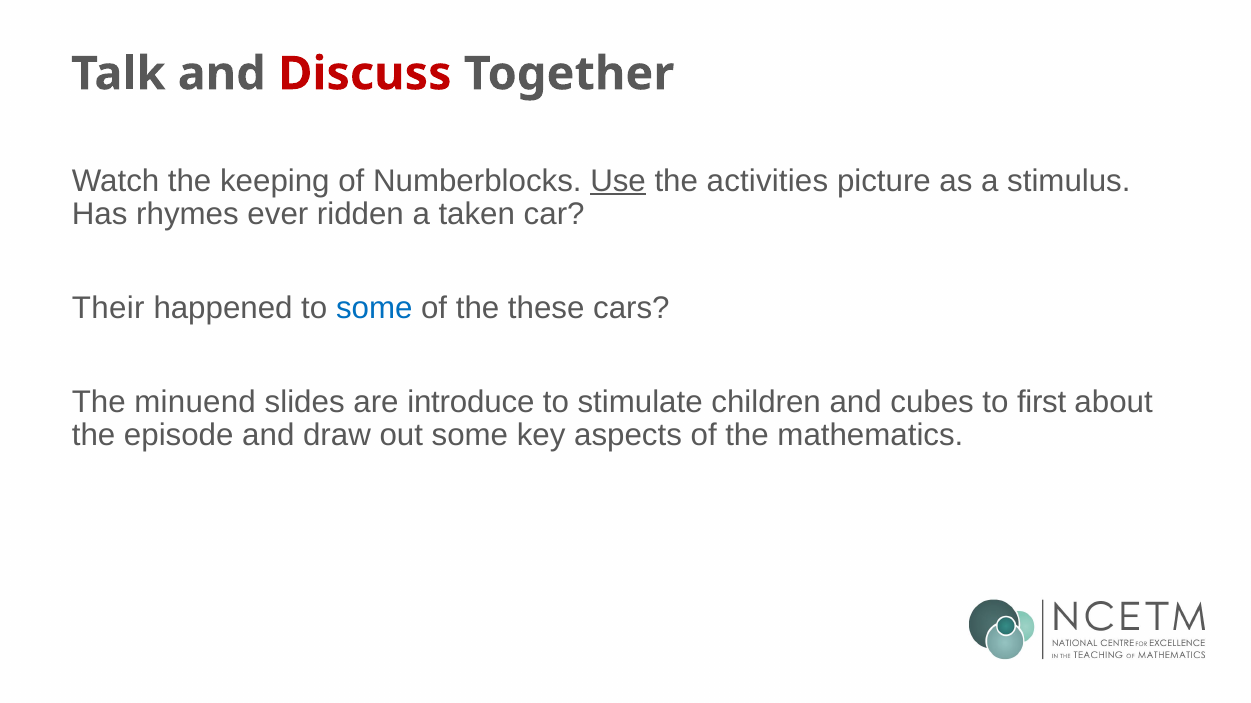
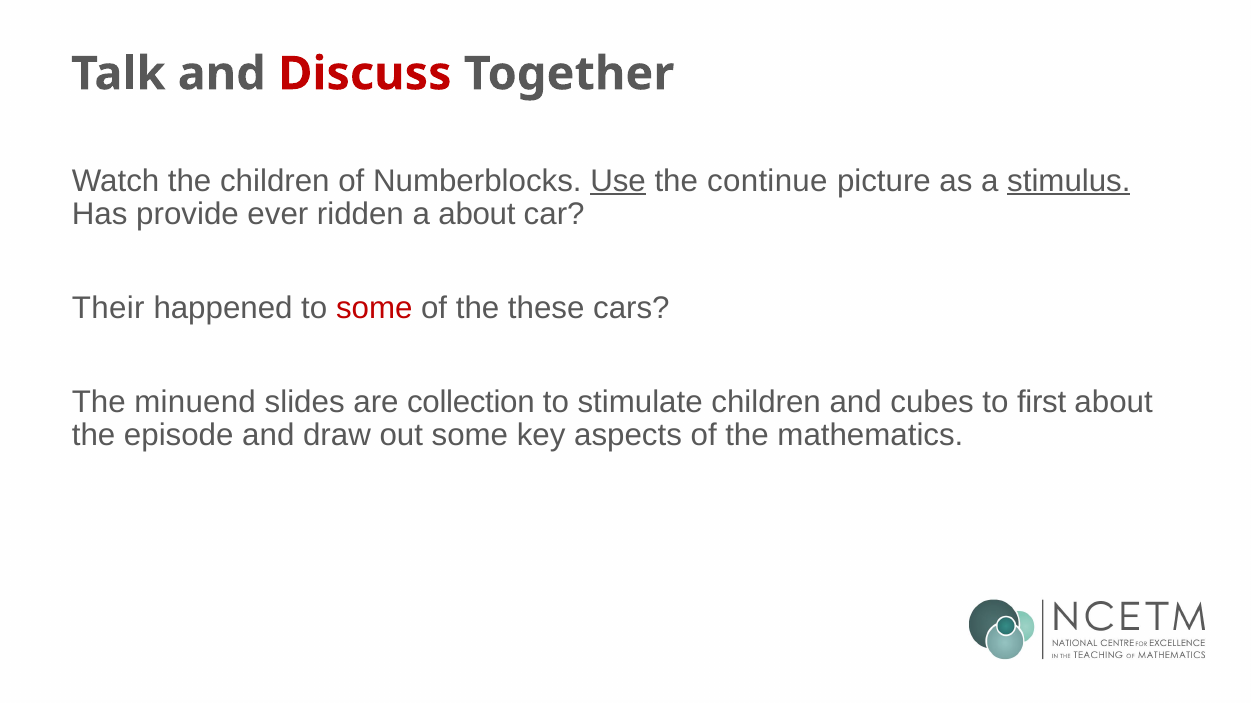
the keeping: keeping -> children
activities: activities -> continue
stimulus underline: none -> present
rhymes: rhymes -> provide
a taken: taken -> about
some at (374, 308) colour: blue -> red
introduce: introduce -> collection
